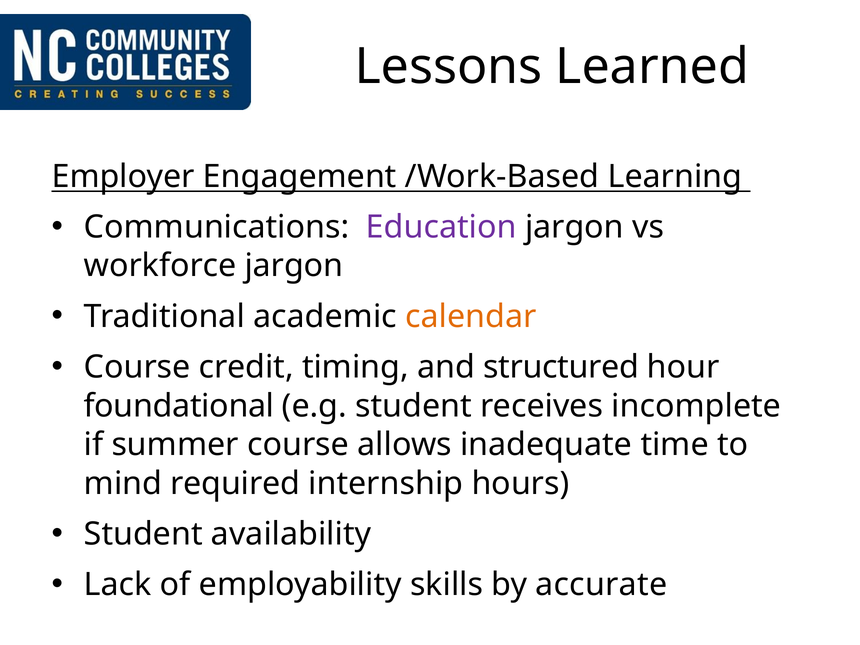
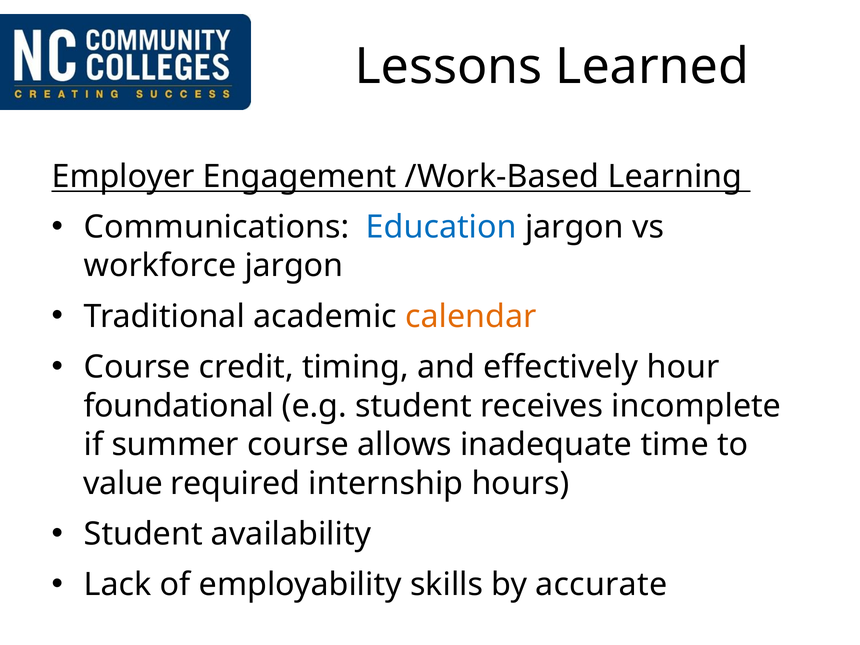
Education colour: purple -> blue
structured: structured -> effectively
mind: mind -> value
